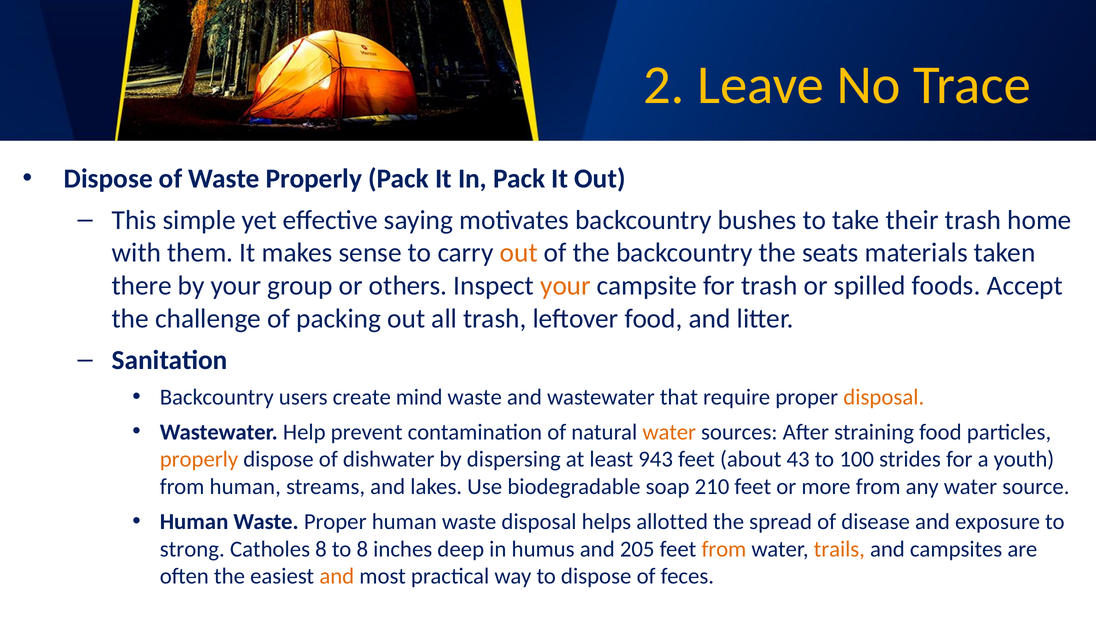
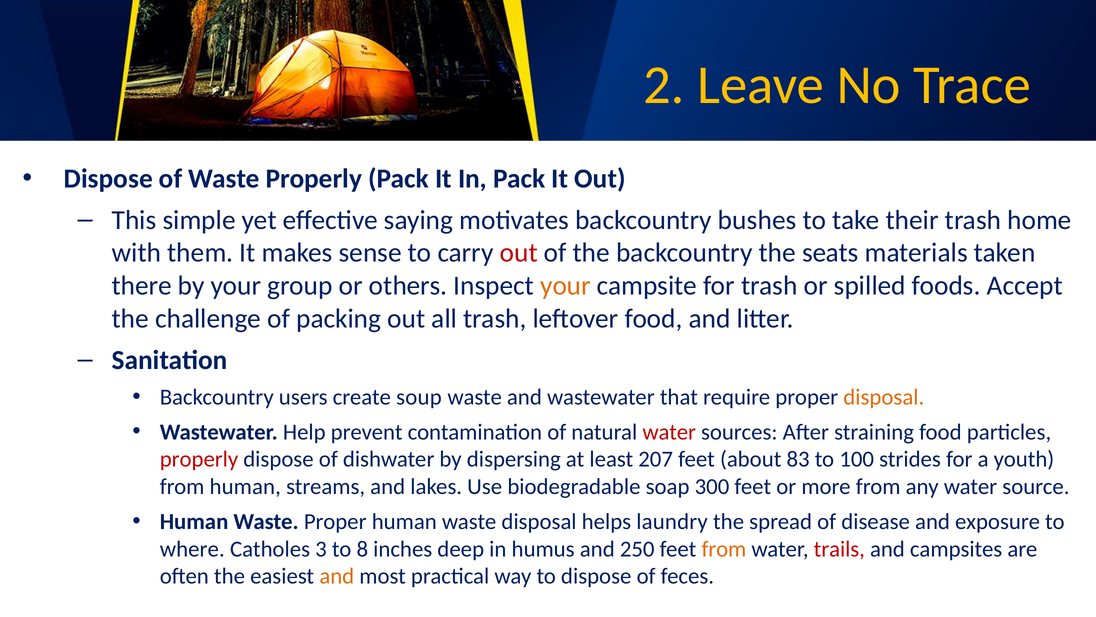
out at (519, 253) colour: orange -> red
mind: mind -> soup
water at (669, 432) colour: orange -> red
properly at (199, 459) colour: orange -> red
943: 943 -> 207
43: 43 -> 83
210: 210 -> 300
allotted: allotted -> laundry
strong: strong -> where
Catholes 8: 8 -> 3
205: 205 -> 250
trails colour: orange -> red
